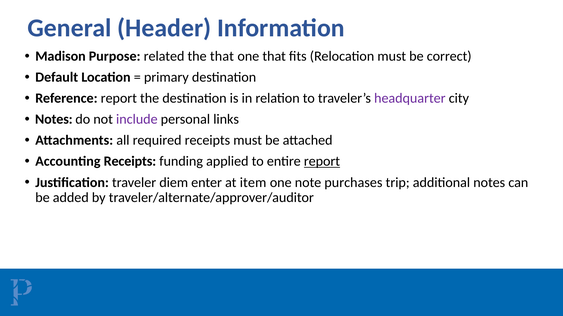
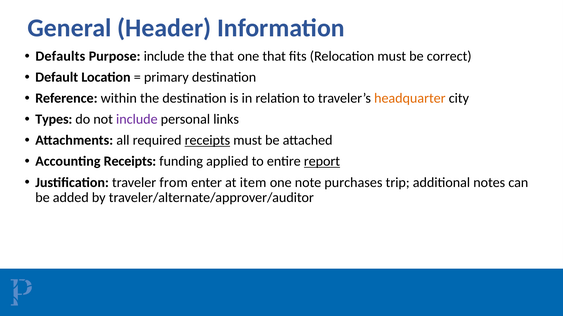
Madison: Madison -> Defaults
Purpose related: related -> include
Reference report: report -> within
headquarter colour: purple -> orange
Notes at (54, 120): Notes -> Types
receipts at (207, 141) underline: none -> present
diem: diem -> from
